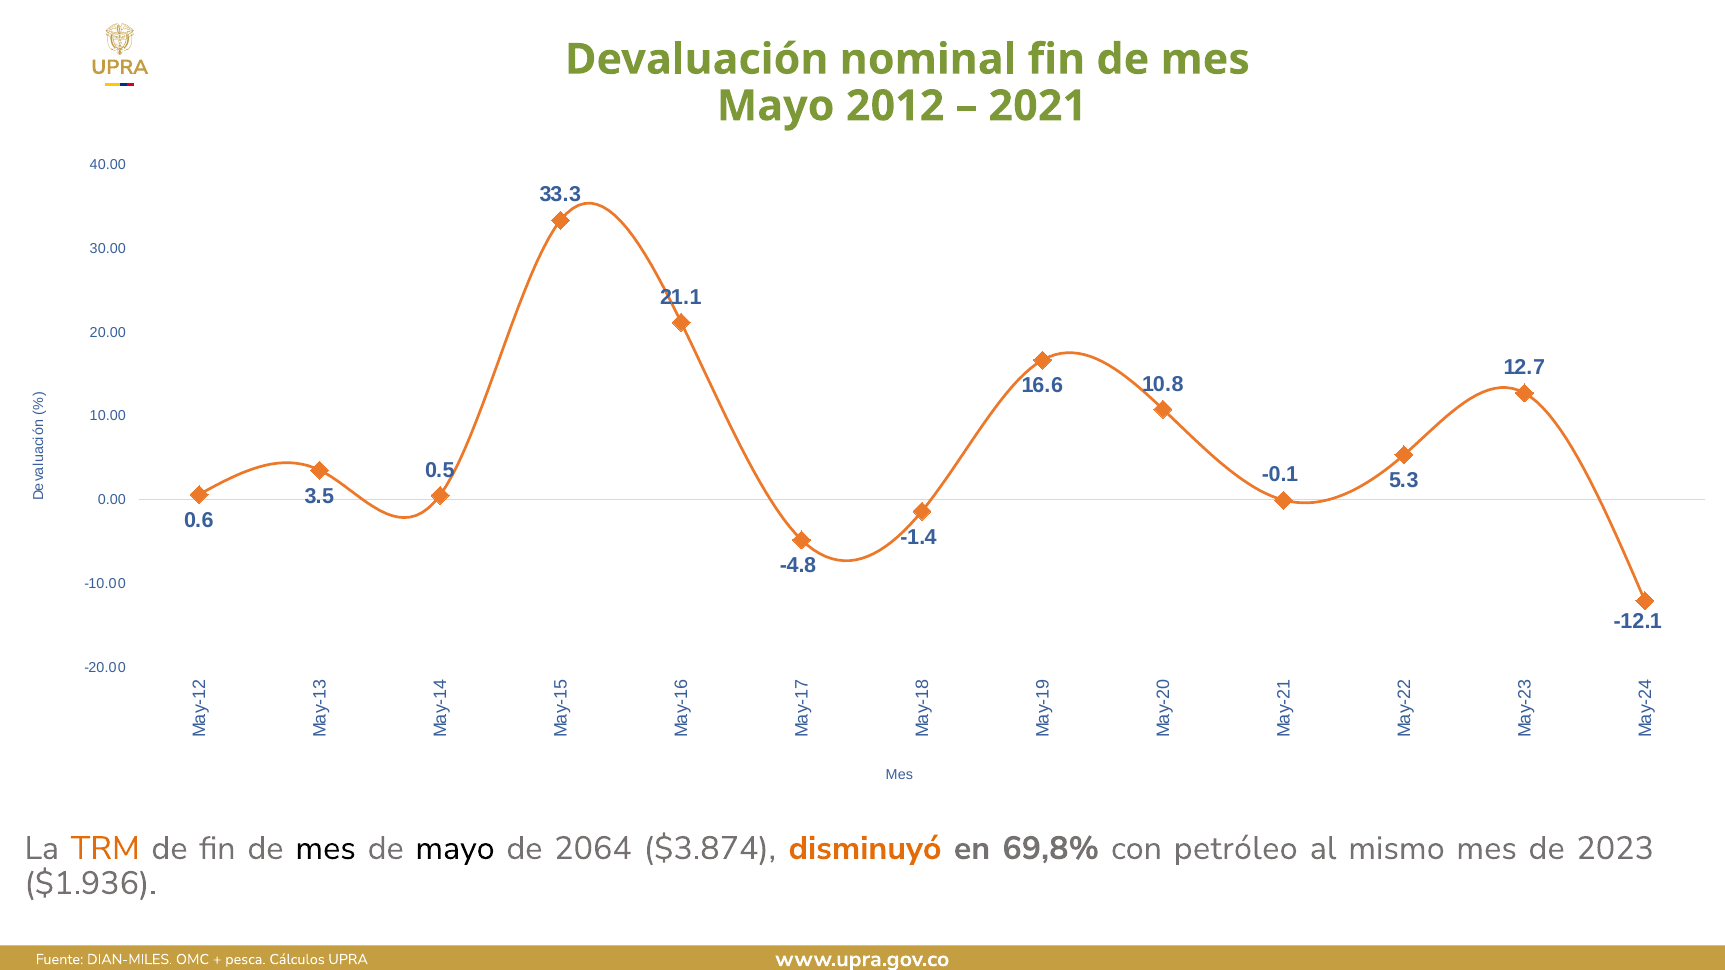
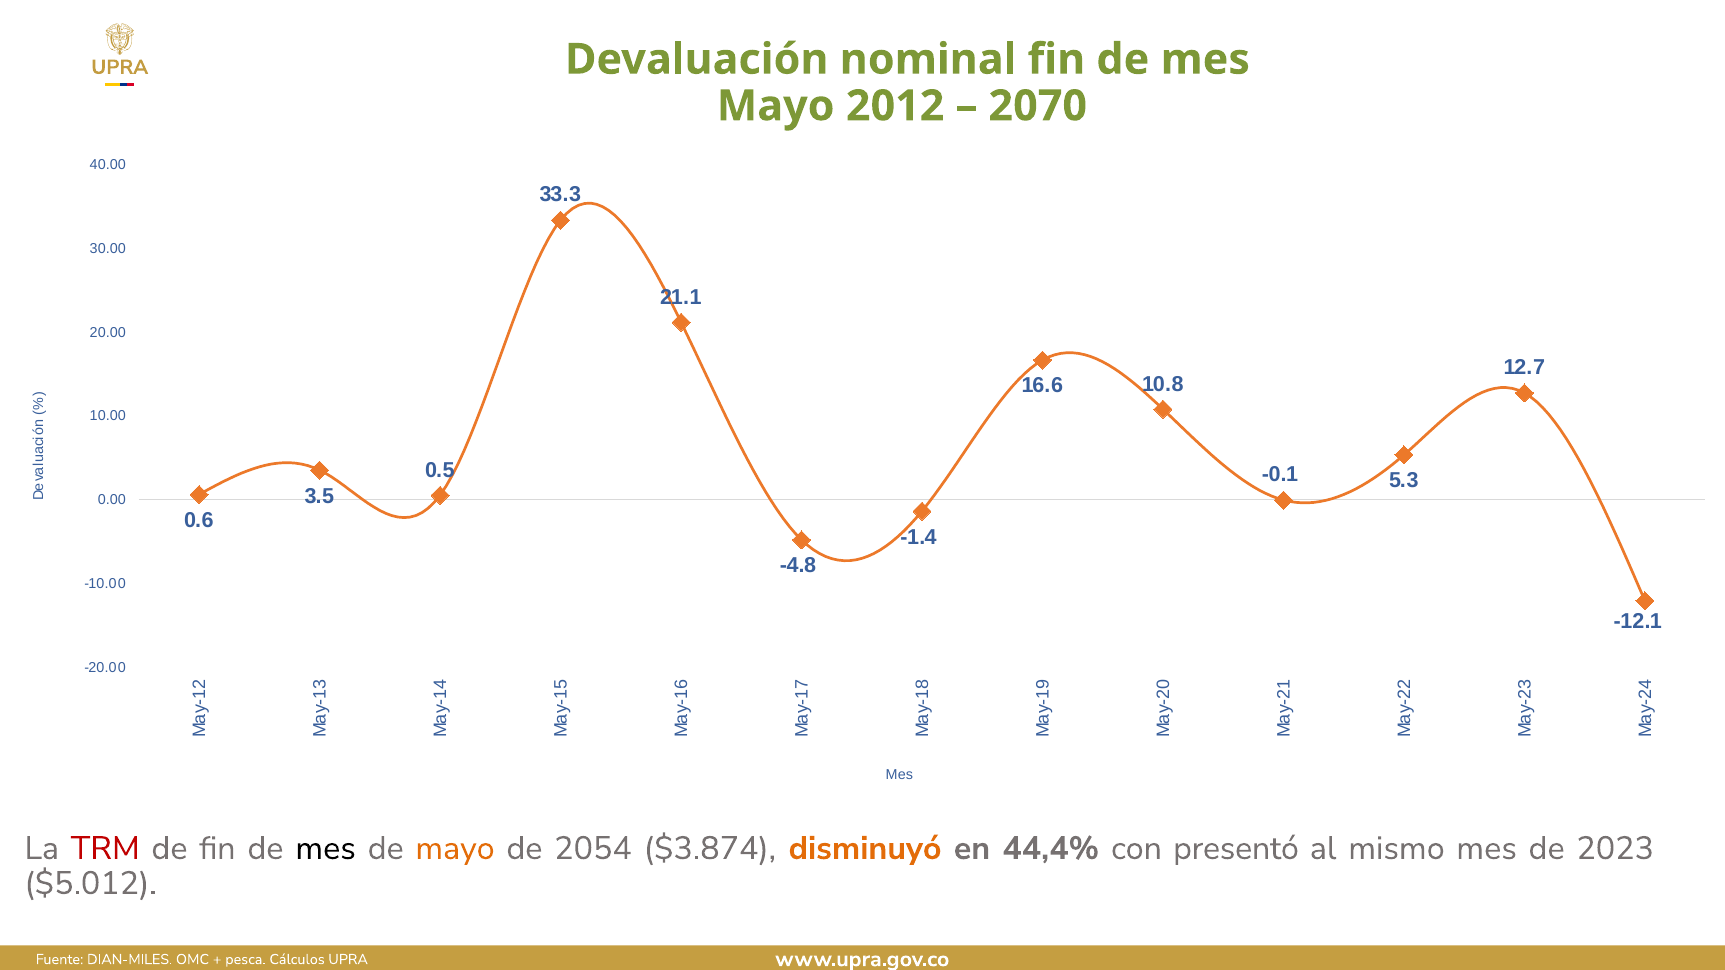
2021: 2021 -> 2070
TRM colour: orange -> red
mayo at (455, 849) colour: black -> orange
2064: 2064 -> 2054
69,8%: 69,8% -> 44,4%
petróleo: petróleo -> presentó
$1.936: $1.936 -> $5.012
